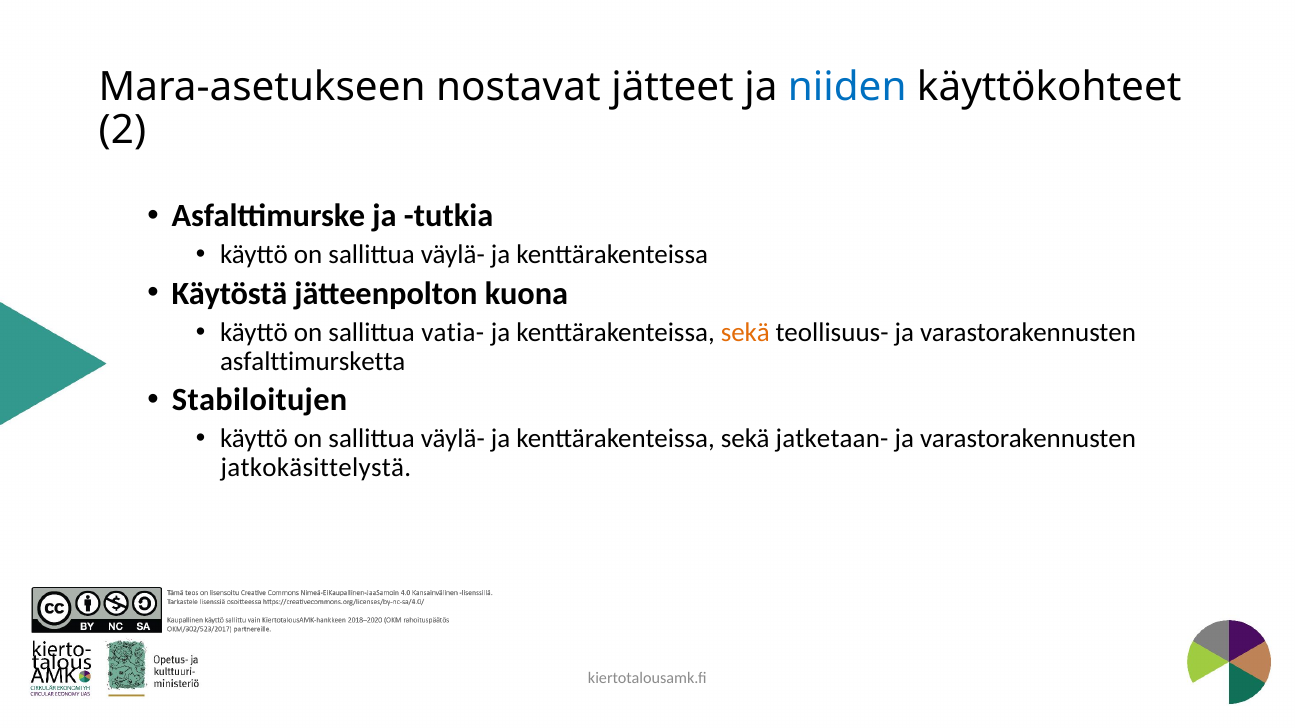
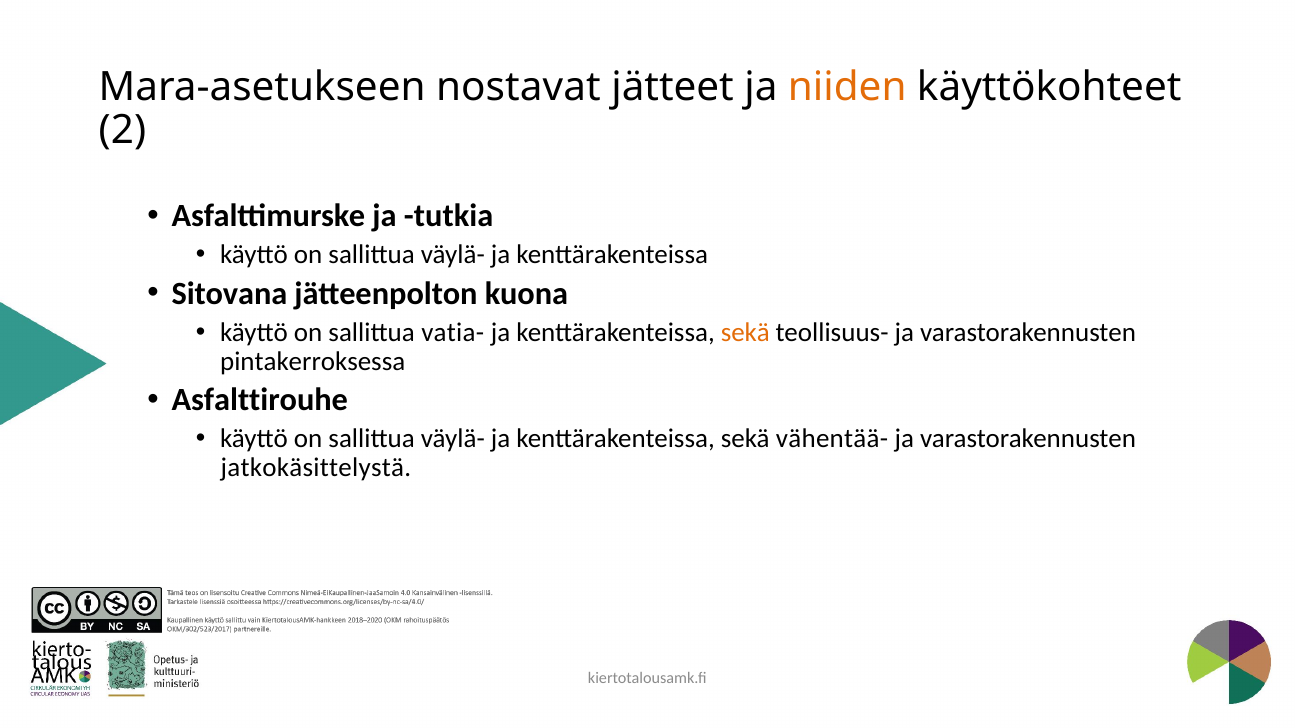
niiden colour: blue -> orange
Käytöstä: Käytöstä -> Sitovana
asfalttimursketta: asfalttimursketta -> pintakerroksessa
Stabiloitujen: Stabiloitujen -> Asfalttirouhe
jatketaan-: jatketaan- -> vähentää-
